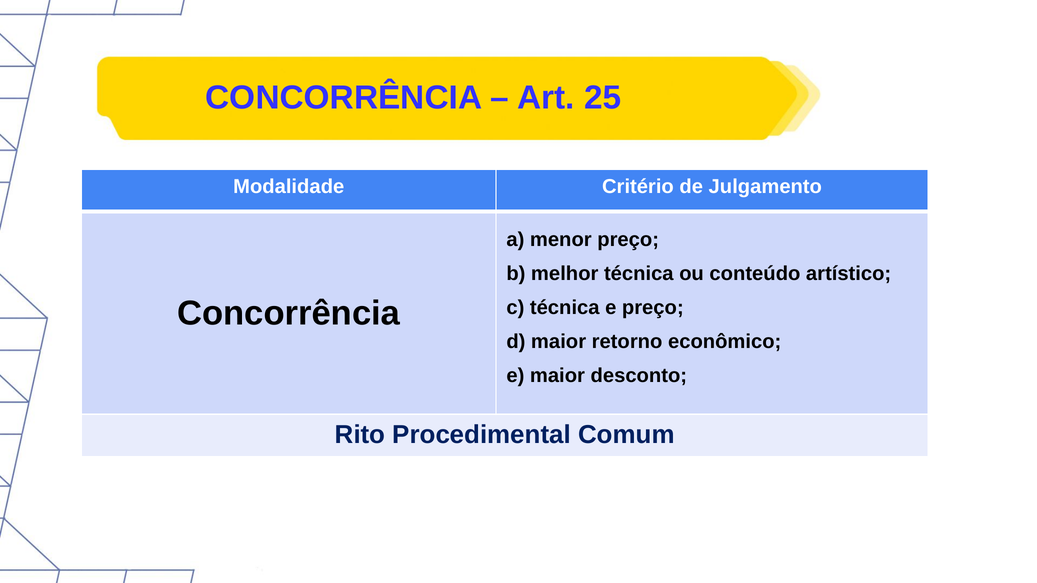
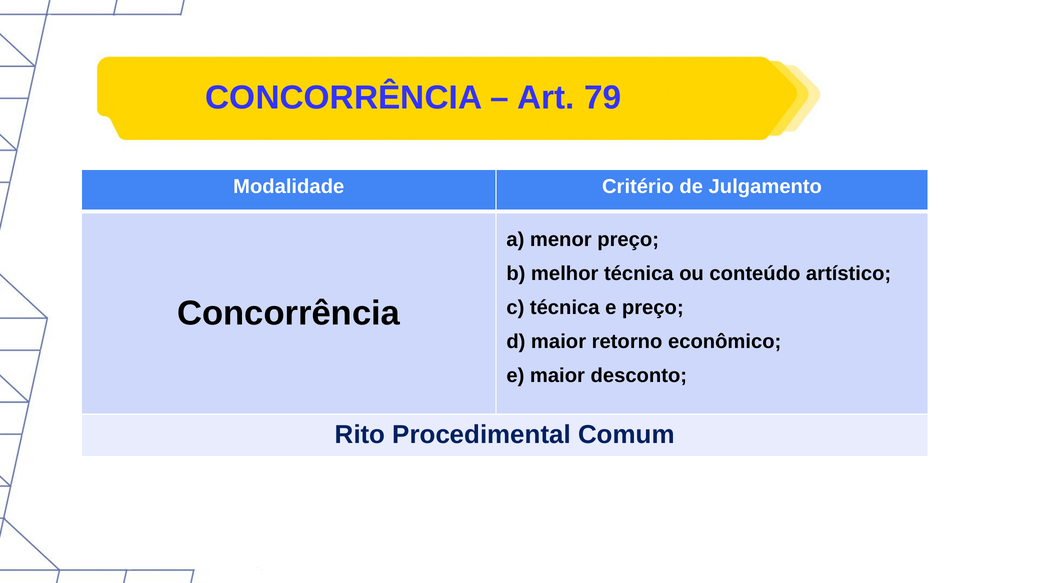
25: 25 -> 79
